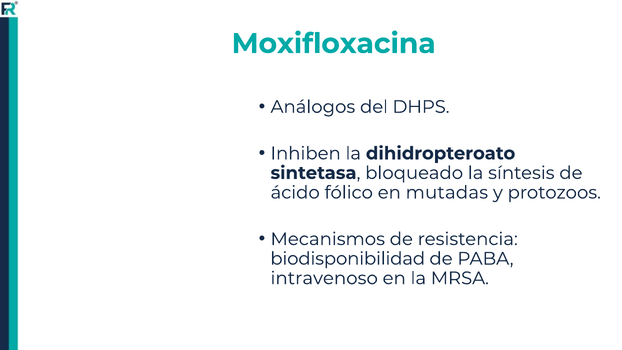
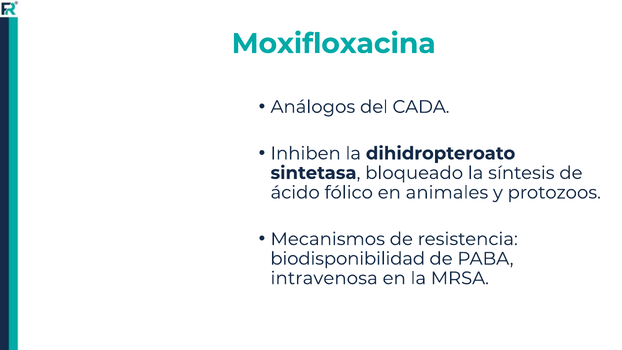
DHPS: DHPS -> CADA
mutadas: mutadas -> animales
intravenoso: intravenoso -> intravenosa
